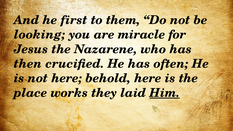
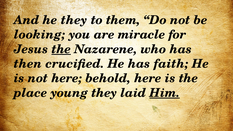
he first: first -> they
the at (61, 49) underline: none -> present
often: often -> faith
works: works -> young
